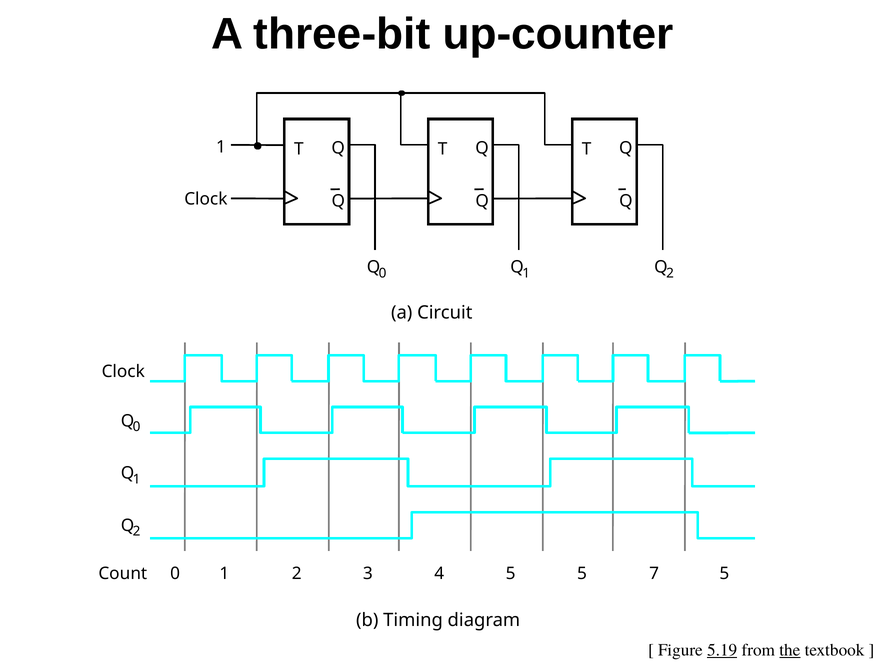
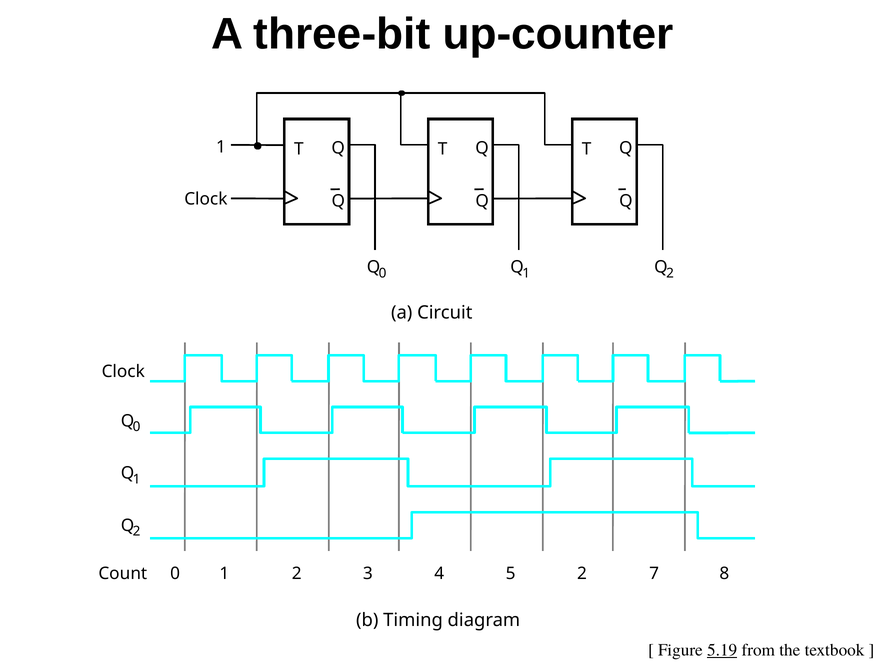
5 5: 5 -> 2
7 5: 5 -> 8
the underline: present -> none
